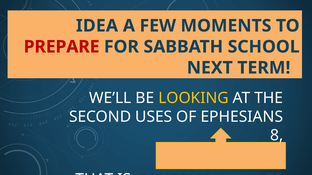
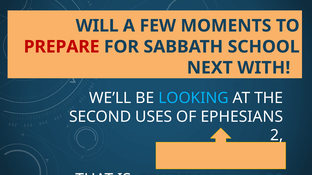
IDEA: IDEA -> WILL
TERM: TERM -> WITH
LOOKING colour: yellow -> light blue
8: 8 -> 2
